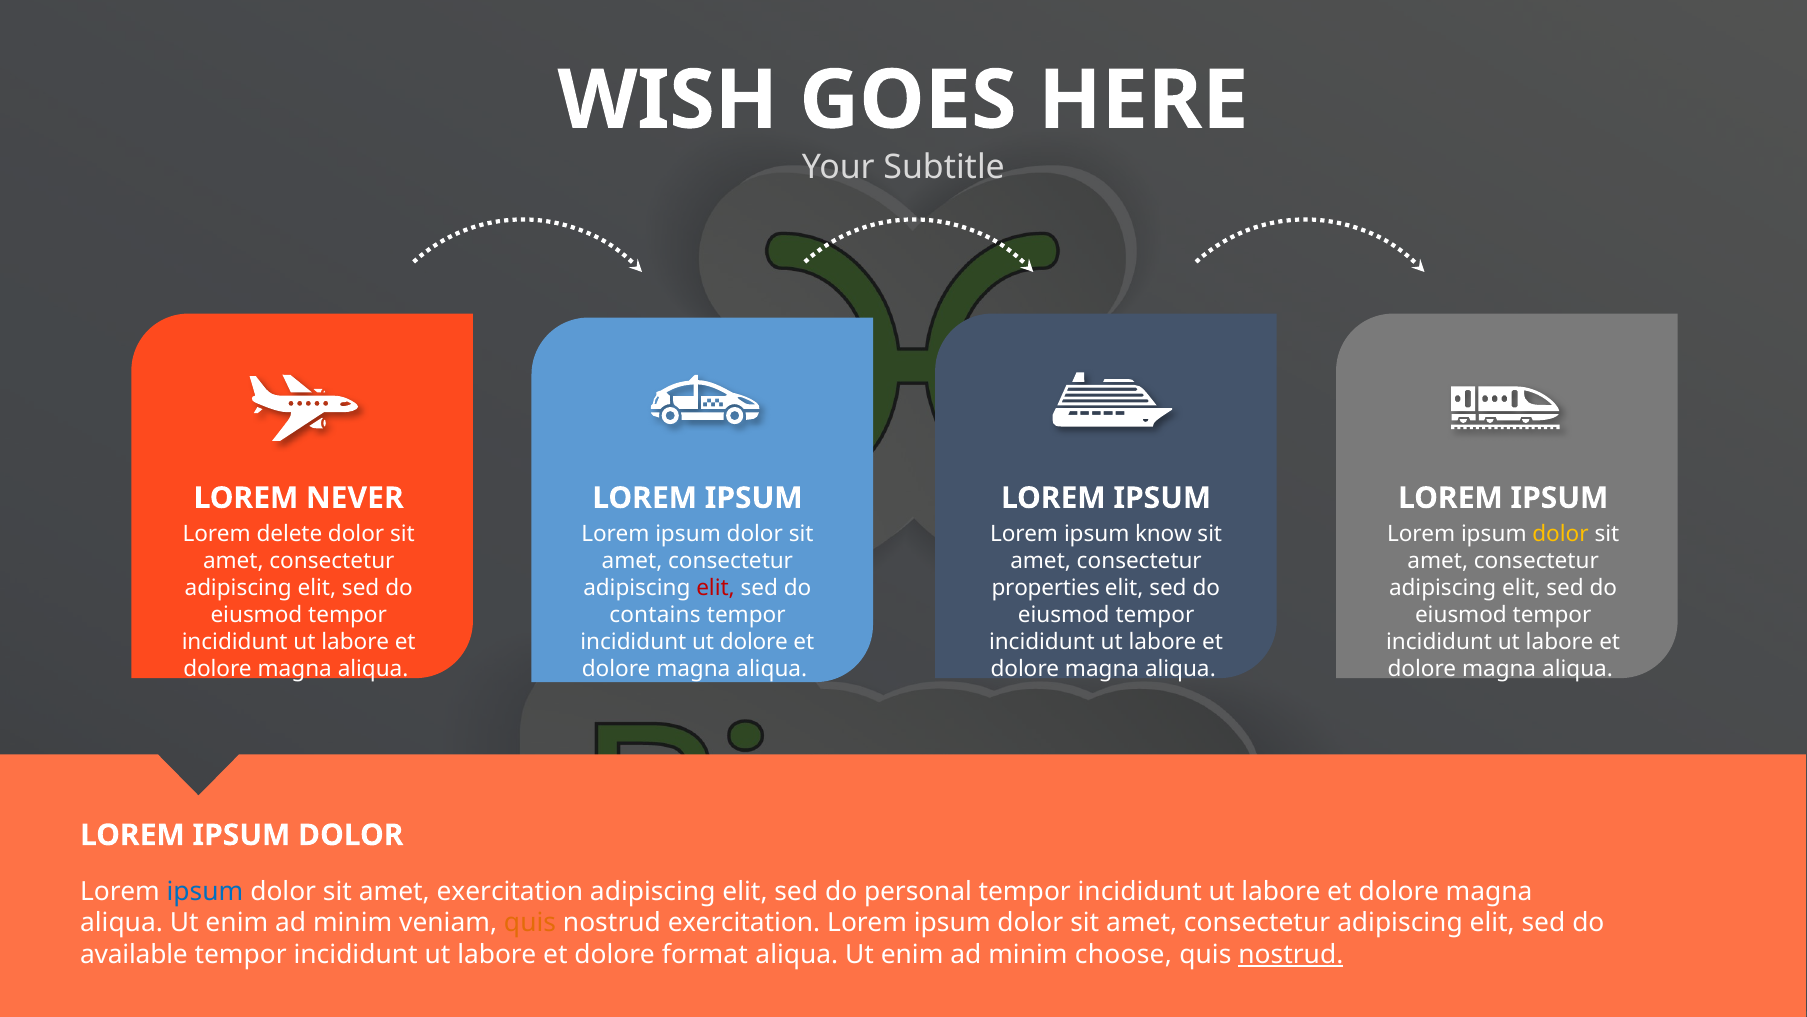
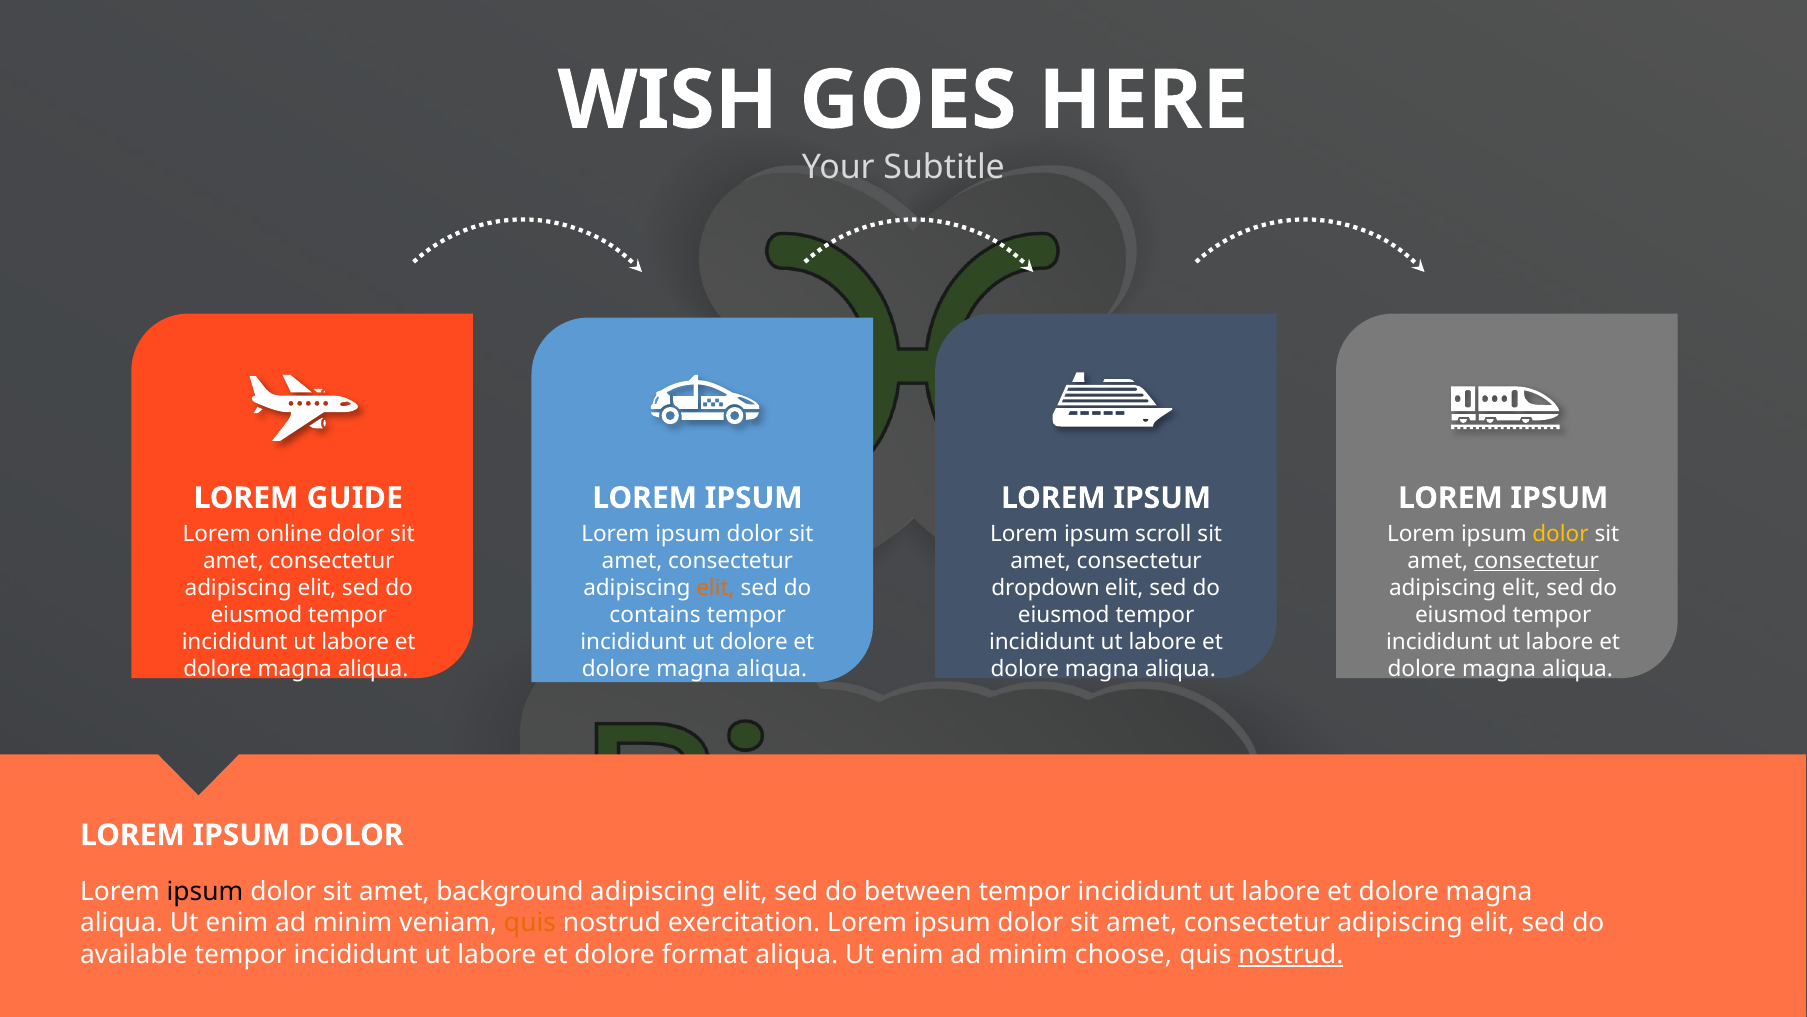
NEVER: NEVER -> GUIDE
delete: delete -> online
know: know -> scroll
consectetur at (1536, 560) underline: none -> present
elit at (716, 588) colour: red -> orange
properties: properties -> dropdown
ipsum at (205, 891) colour: blue -> black
amet exercitation: exercitation -> background
personal: personal -> between
